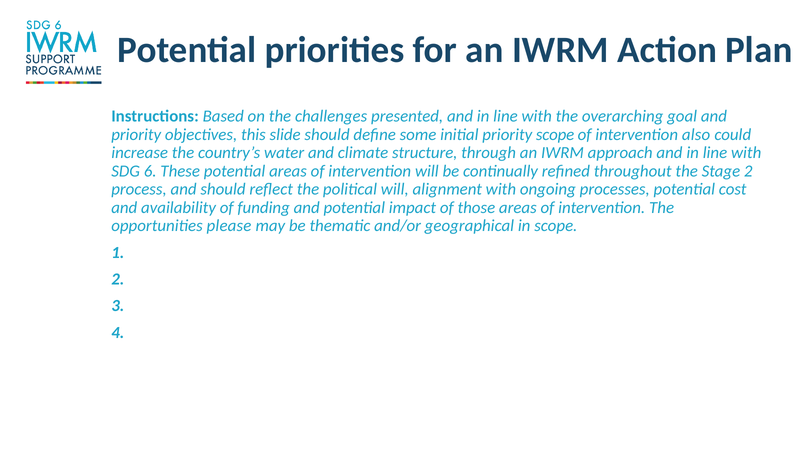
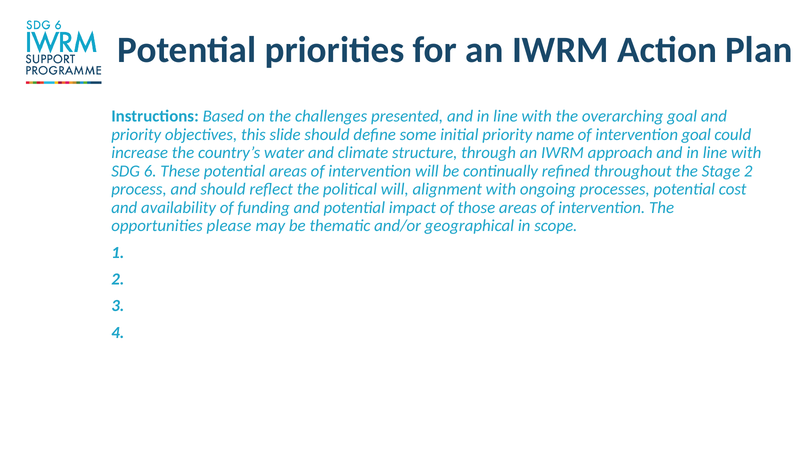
priority scope: scope -> name
intervention also: also -> goal
